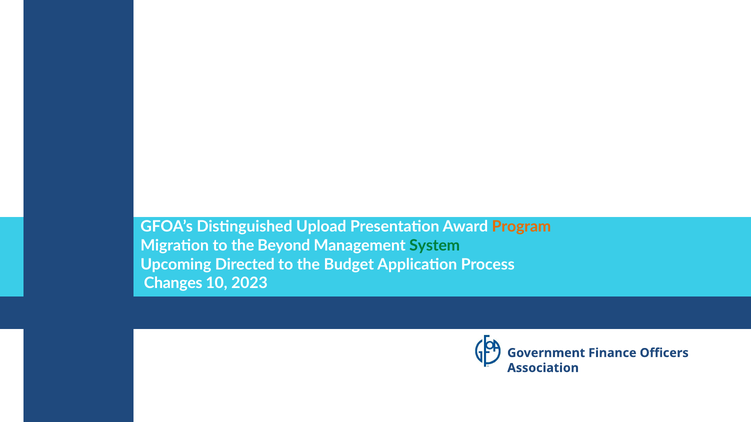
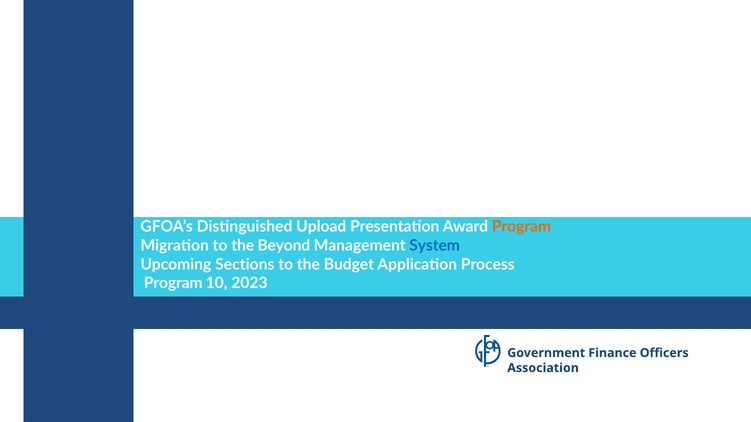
System colour: green -> blue
Directed: Directed -> Sections
Changes at (173, 283): Changes -> Program
